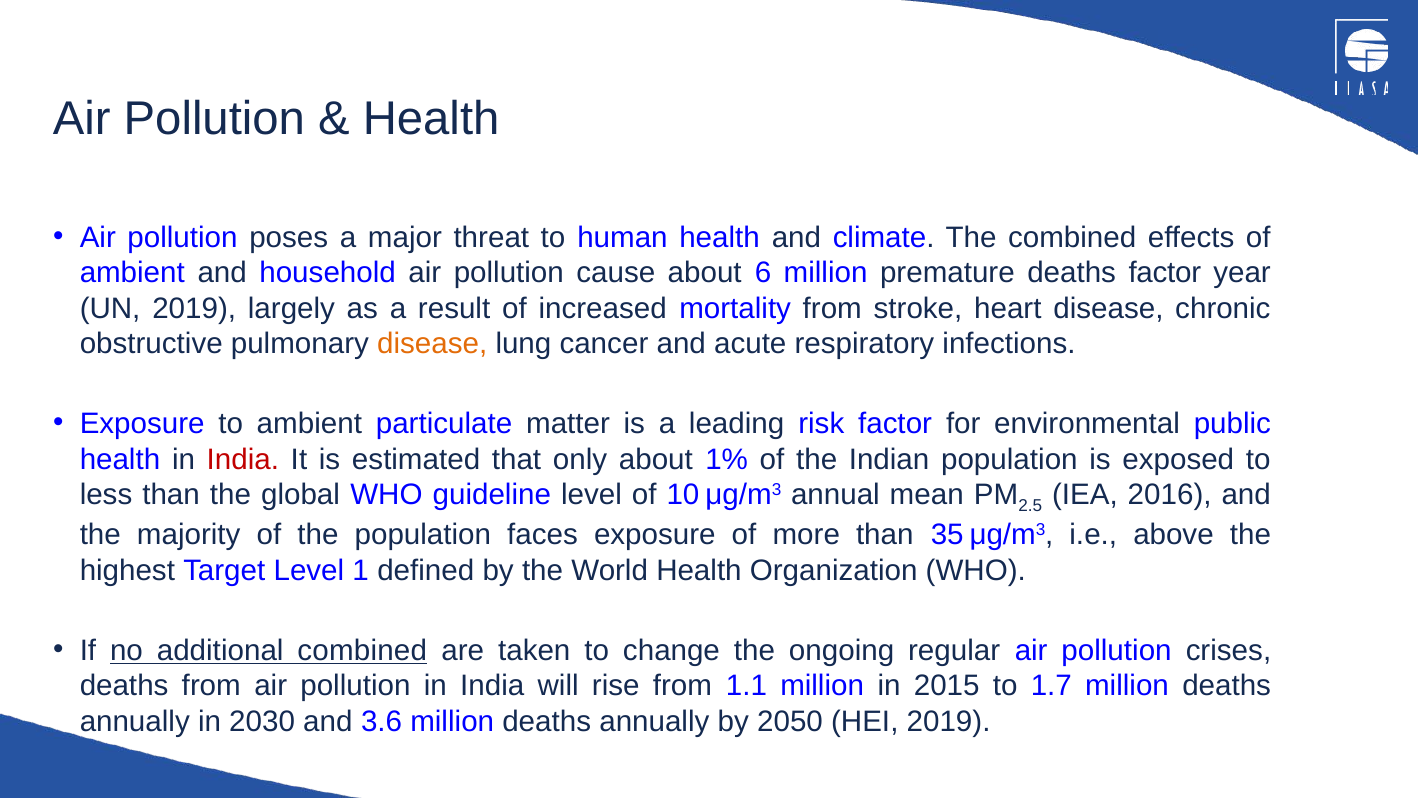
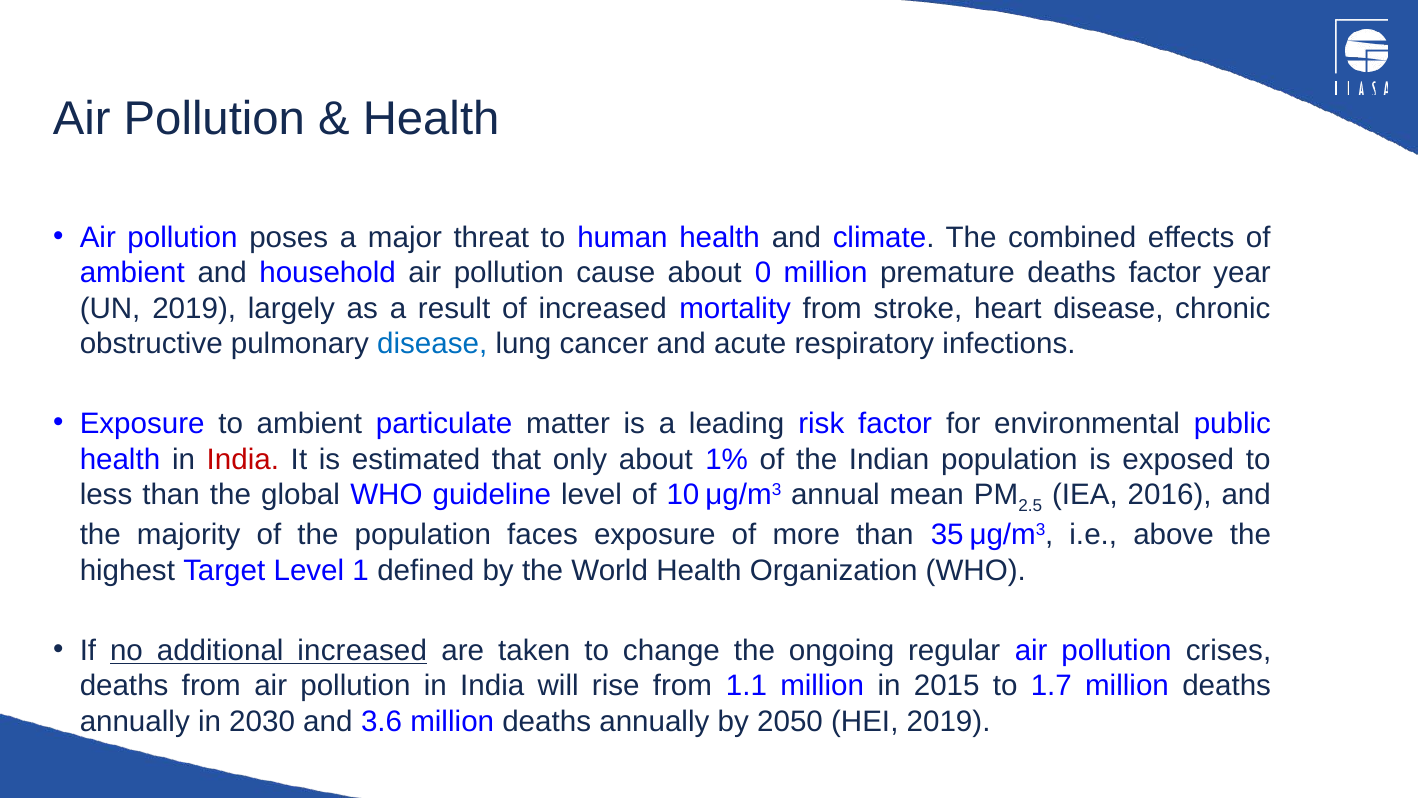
6: 6 -> 0
disease at (432, 344) colour: orange -> blue
additional combined: combined -> increased
